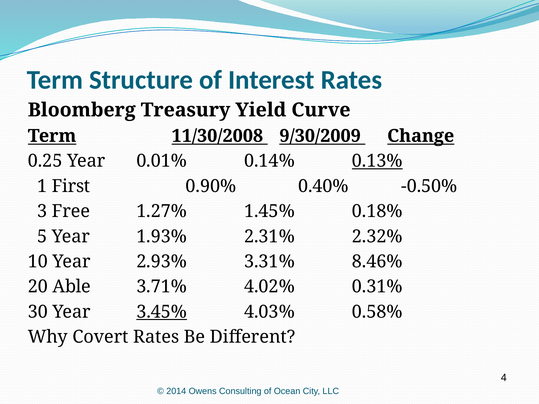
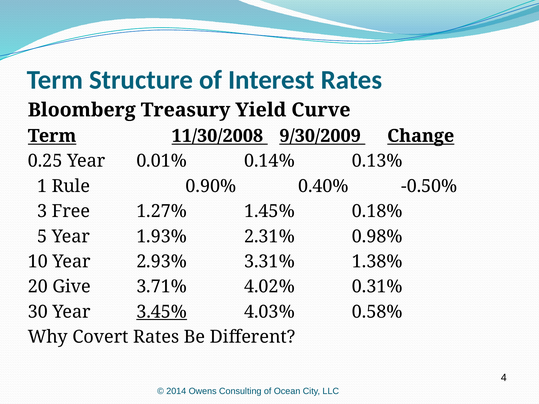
0.13% underline: present -> none
First: First -> Rule
2.32%: 2.32% -> 0.98%
8.46%: 8.46% -> 1.38%
Able: Able -> Give
